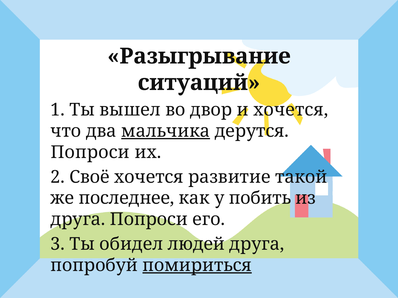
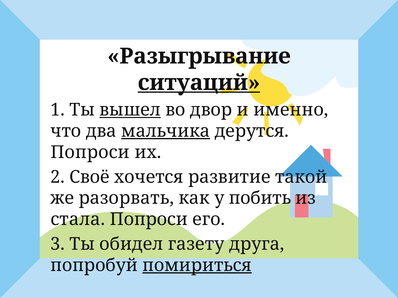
ситуаций underline: none -> present
вышел underline: none -> present
и хочется: хочется -> именно
последнее: последнее -> разорвать
друга at (78, 220): друга -> стала
людей: людей -> газету
